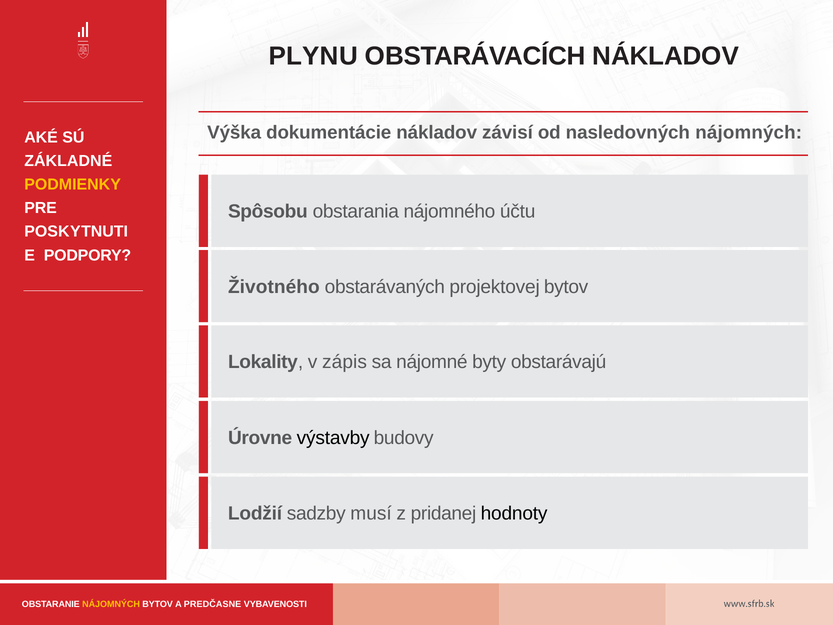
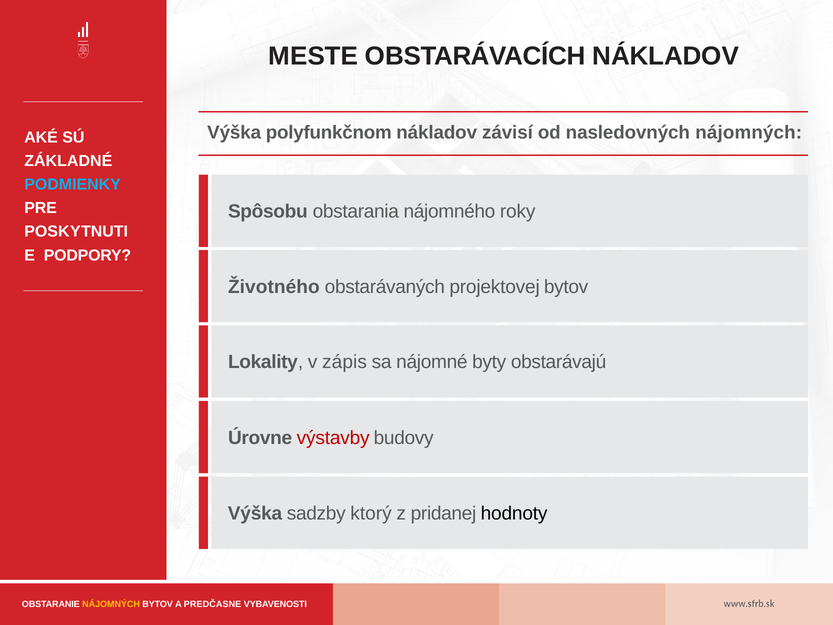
PLYNU: PLYNU -> MESTE
dokumentácie: dokumentácie -> polyfunkčnom
PODMIENKY colour: yellow -> light blue
účtu: účtu -> roky
výstavby colour: black -> red
Lodžií at (255, 513): Lodžií -> Výška
musí: musí -> ktorý
